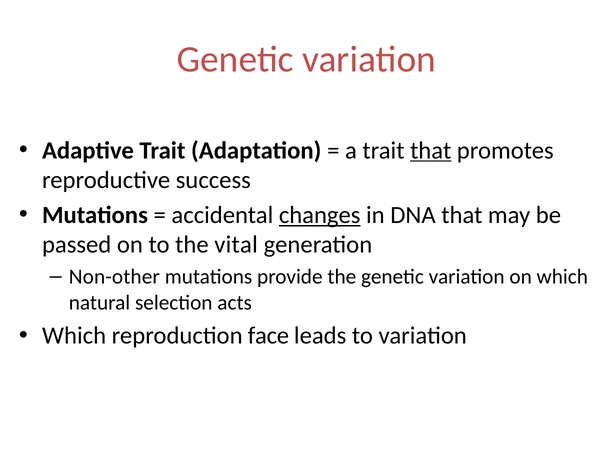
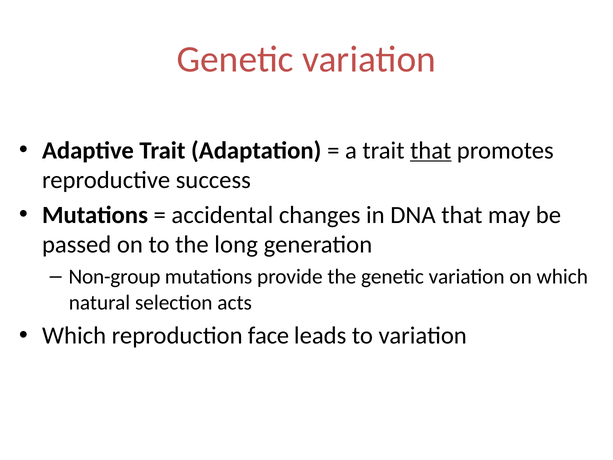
changes underline: present -> none
vital: vital -> long
Non-other: Non-other -> Non-group
